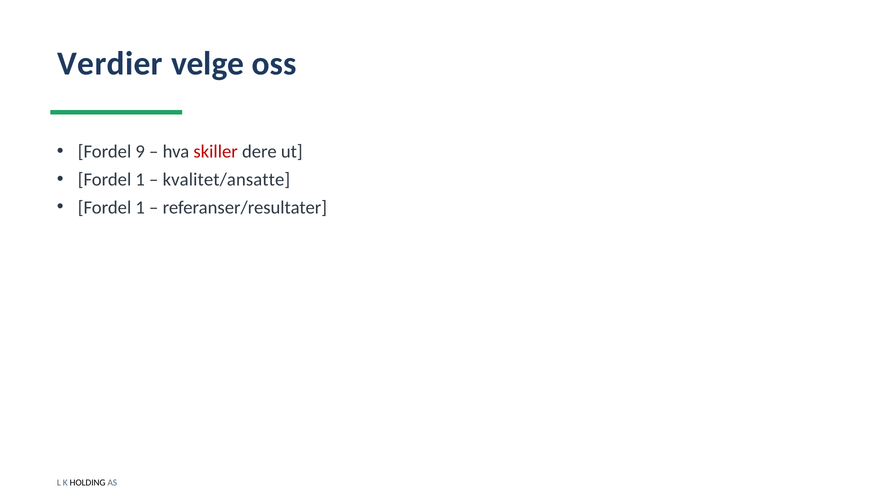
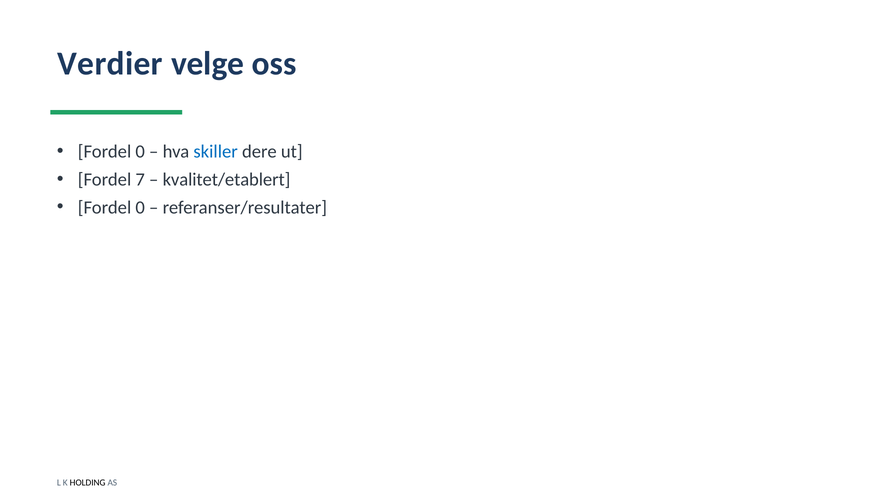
9 at (140, 151): 9 -> 0
skiller colour: red -> blue
1 at (140, 179): 1 -> 7
kvalitet/ansatte: kvalitet/ansatte -> kvalitet/etablert
1 at (140, 207): 1 -> 0
